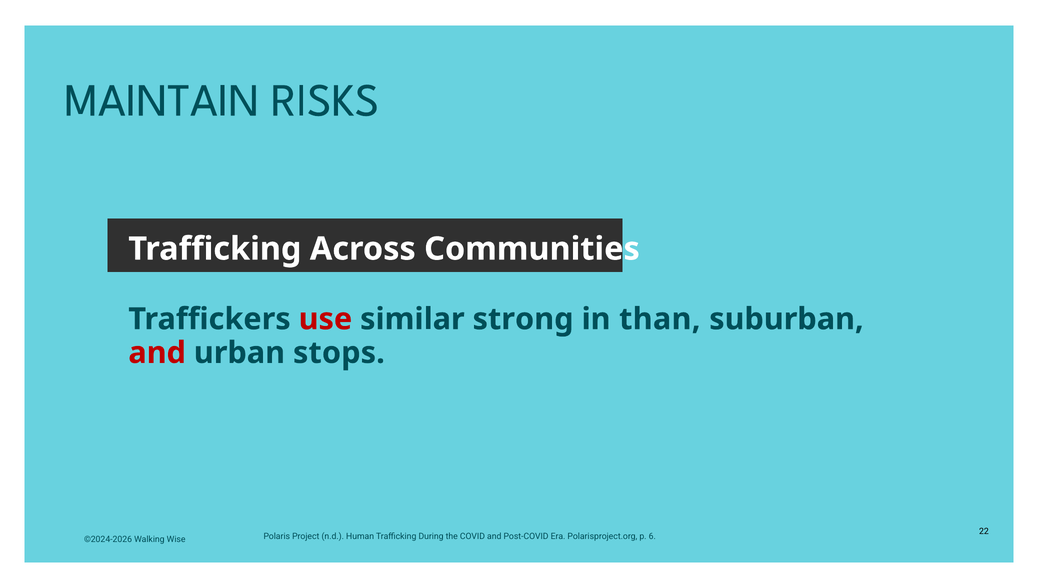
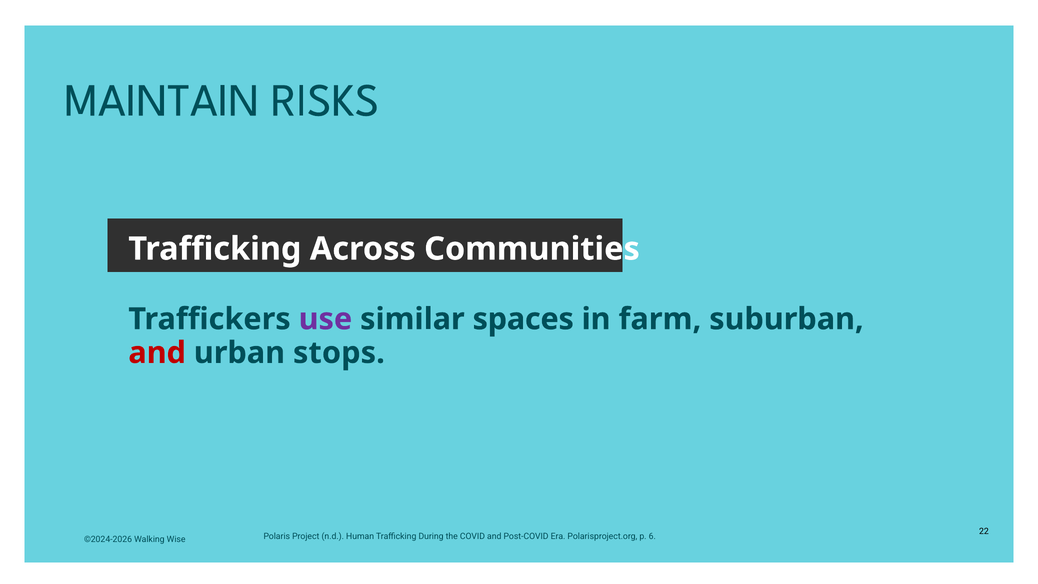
use colour: red -> purple
strong: strong -> spaces
than: than -> farm
